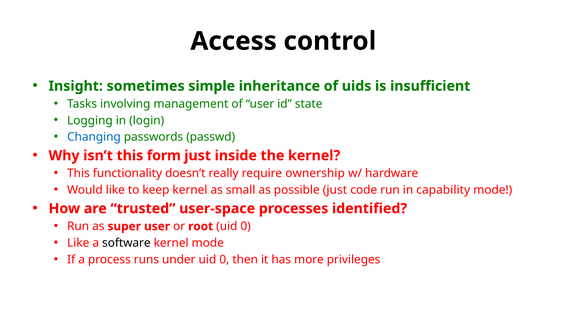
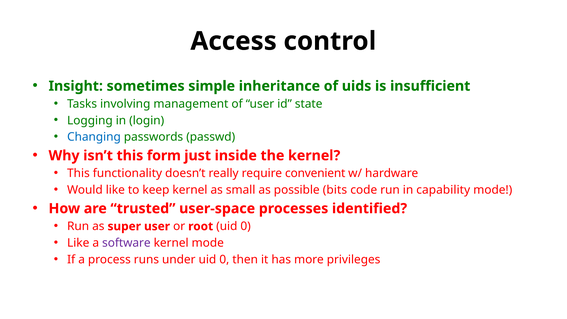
ownership: ownership -> convenient
possible just: just -> bits
software colour: black -> purple
